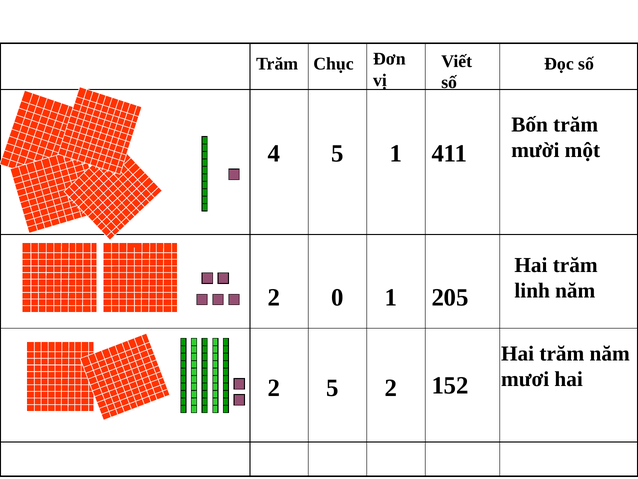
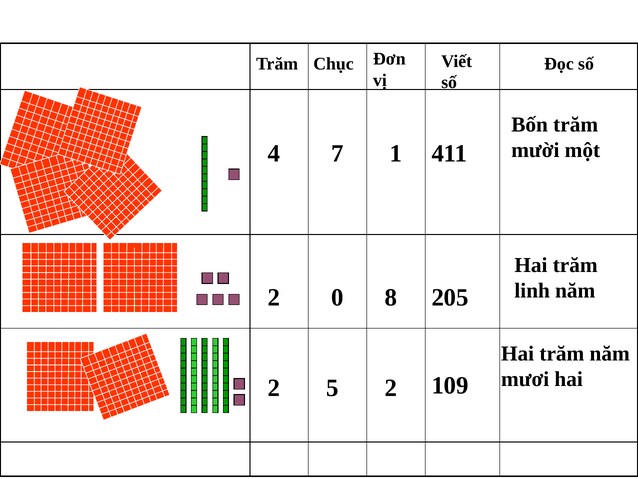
4 5: 5 -> 7
0 1: 1 -> 8
152: 152 -> 109
